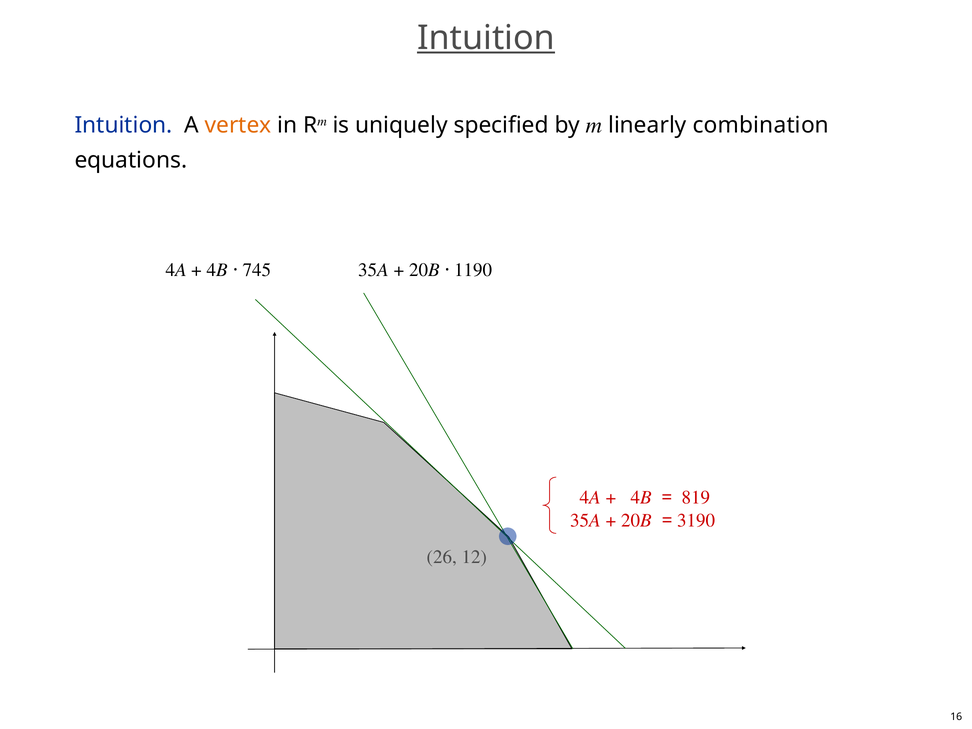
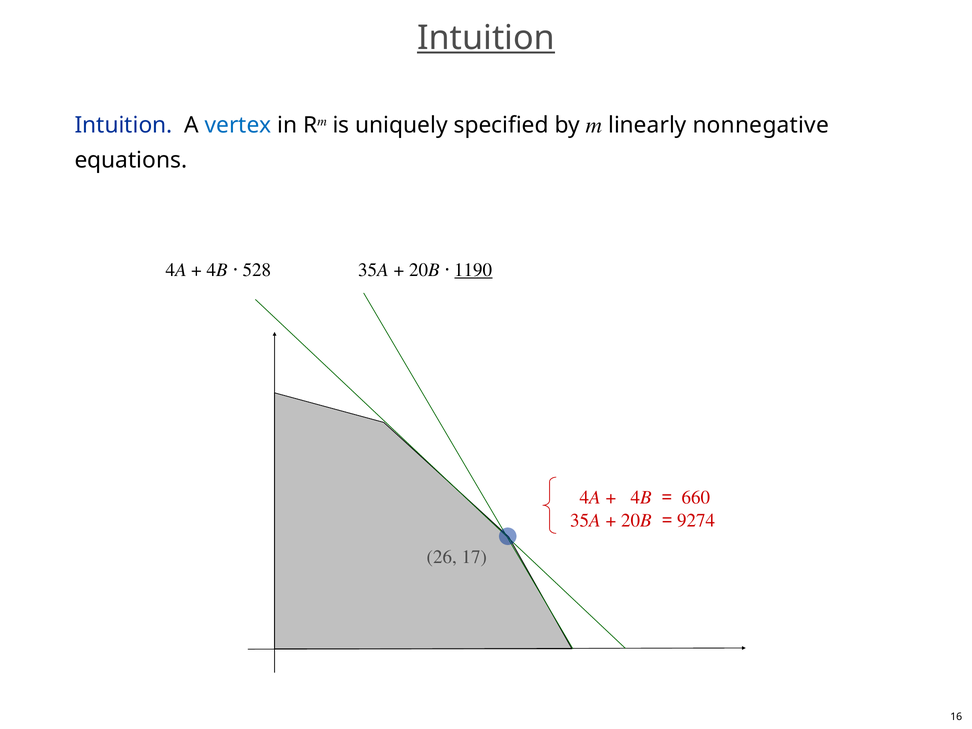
vertex colour: orange -> blue
combination: combination -> nonnegative
745: 745 -> 528
1190 underline: none -> present
819: 819 -> 660
3190: 3190 -> 9274
12: 12 -> 17
